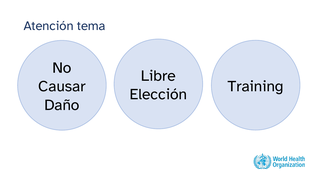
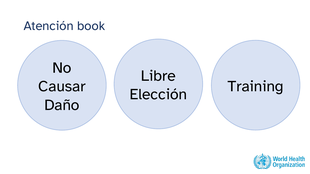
tema: tema -> book
